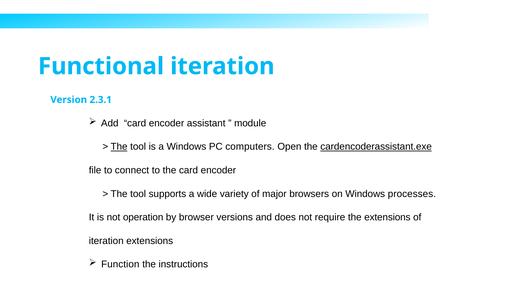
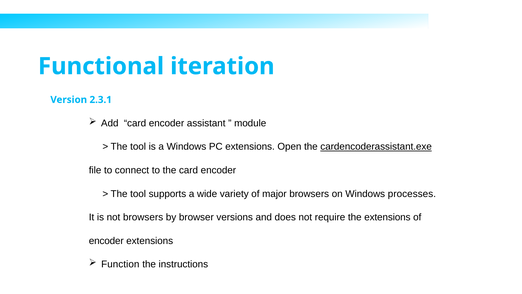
The at (119, 147) underline: present -> none
PC computers: computers -> extensions
not operation: operation -> browsers
iteration at (106, 241): iteration -> encoder
